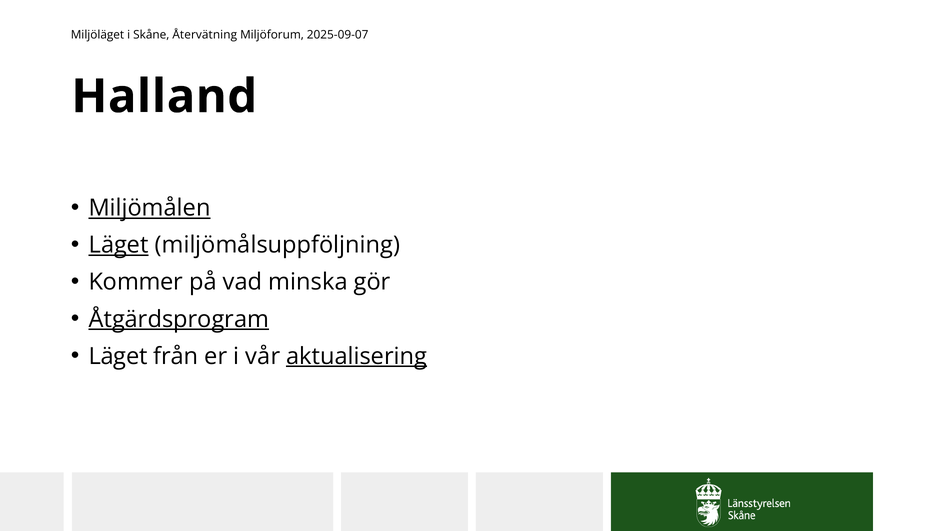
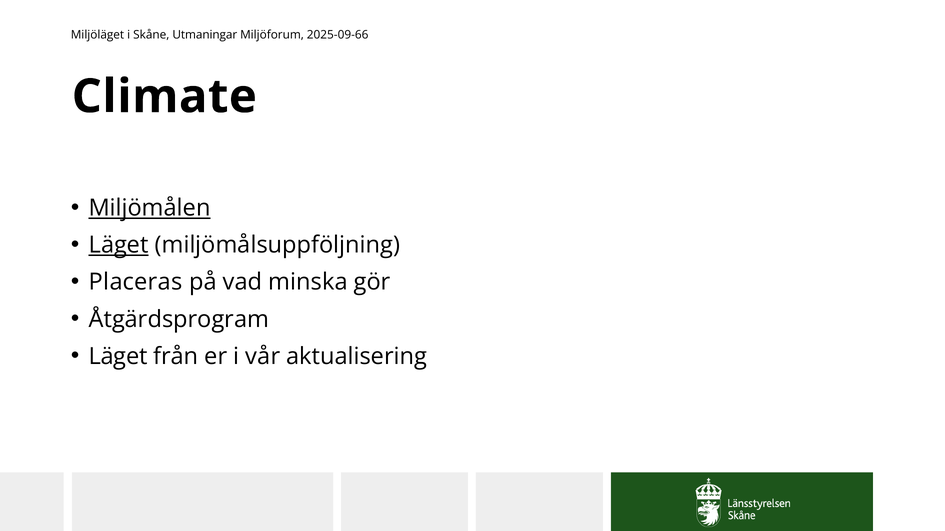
Återvätning: Återvätning -> Utmaningar
2025-09-07: 2025-09-07 -> 2025-09-66
Halland: Halland -> Climate
Kommer: Kommer -> Placeras
Åtgärdsprogram underline: present -> none
aktualisering underline: present -> none
